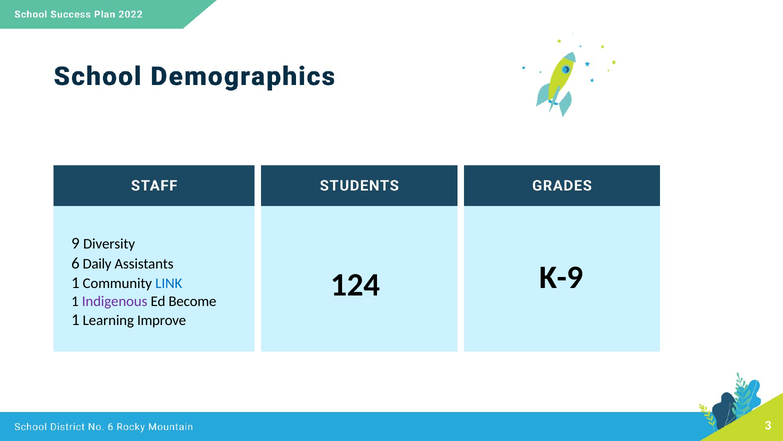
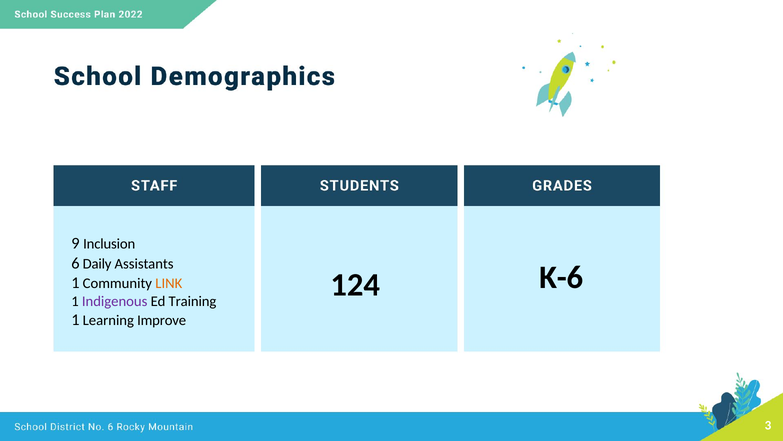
Diversity: Diversity -> Inclusion
K-9: K-9 -> K-6
LINK colour: blue -> orange
Become: Become -> Training
